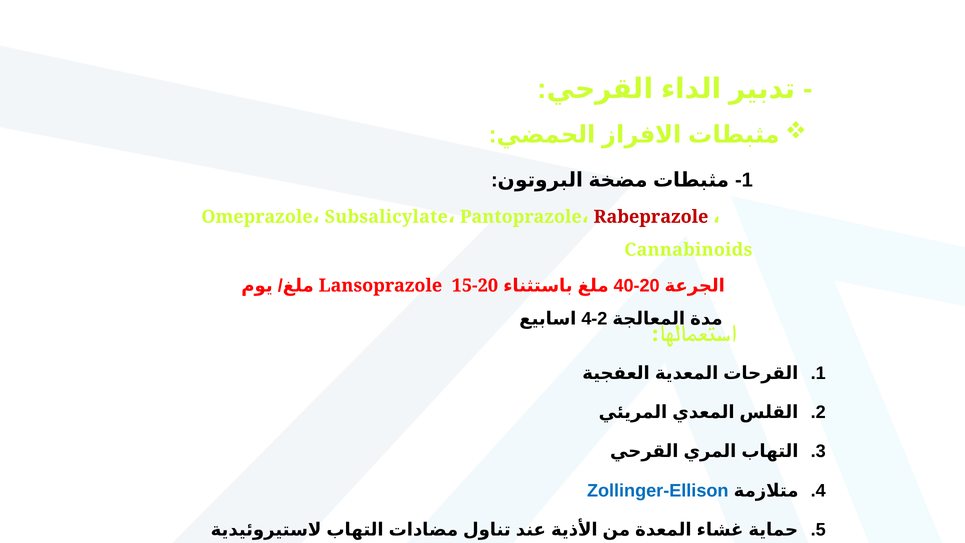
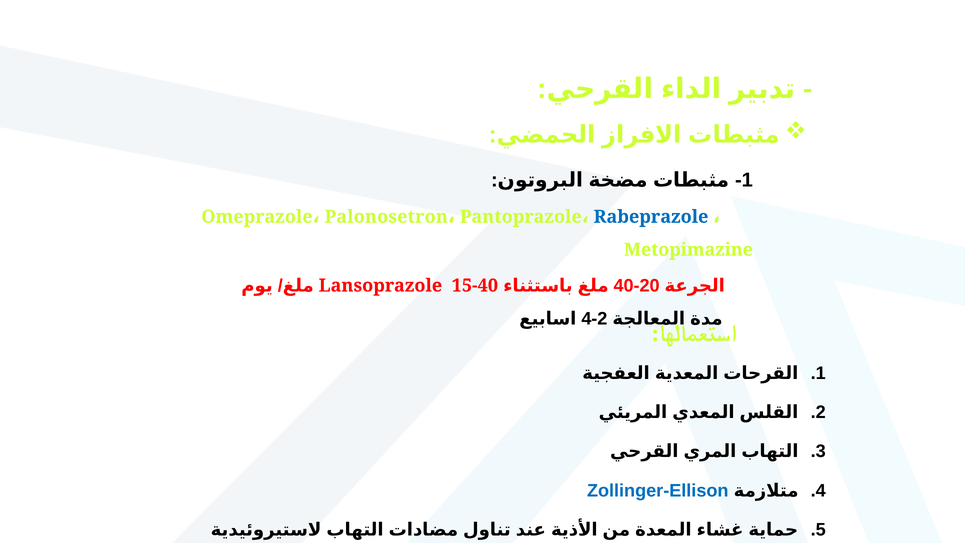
Subsalicylate: Subsalicylate -> Palonosetron
Rabeprazole colour: red -> blue
Cannabinoids: Cannabinoids -> Metopimazine
15-20: 15-20 -> 15-40
